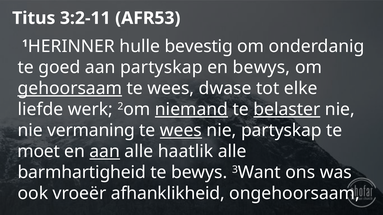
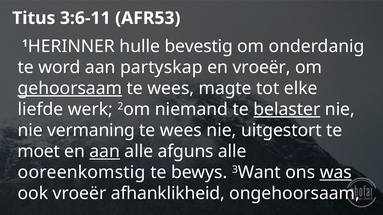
3:2-11: 3:2-11 -> 3:6-11
goed: goed -> word
en bewys: bewys -> vroeër
dwase: dwase -> magte
niemand underline: present -> none
wees at (181, 131) underline: present -> none
nie partyskap: partyskap -> uitgestort
haatlik: haatlik -> afguns
barmhartigheid: barmhartigheid -> ooreenkomstig
was underline: none -> present
